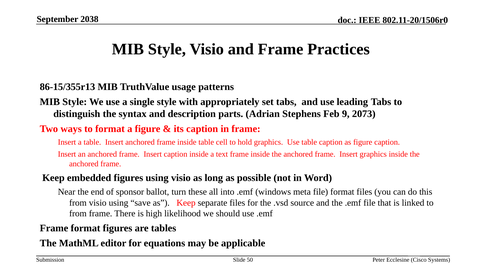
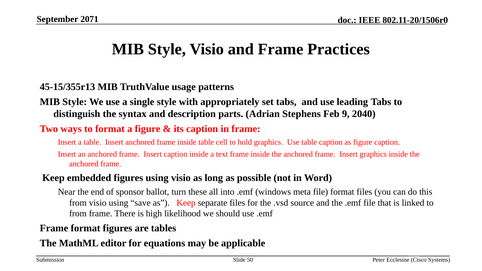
2038: 2038 -> 2071
86-15/355r13: 86-15/355r13 -> 45-15/355r13
2073: 2073 -> 2040
